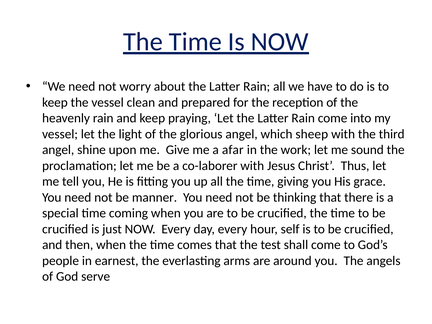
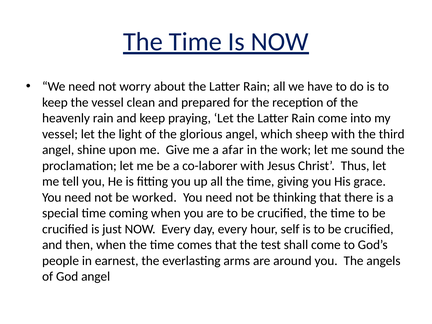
manner: manner -> worked
God serve: serve -> angel
